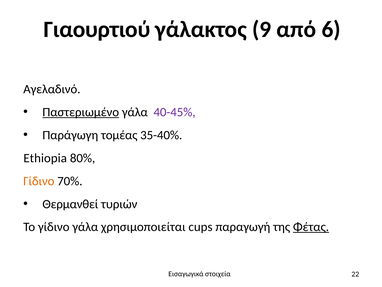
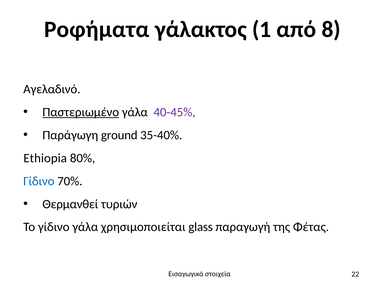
Γιαουρτιού: Γιαουρτιού -> Ροφήματα
9: 9 -> 1
6: 6 -> 8
τομέας: τομέας -> ground
Γίδινο at (39, 181) colour: orange -> blue
cups: cups -> glass
Φέτας underline: present -> none
